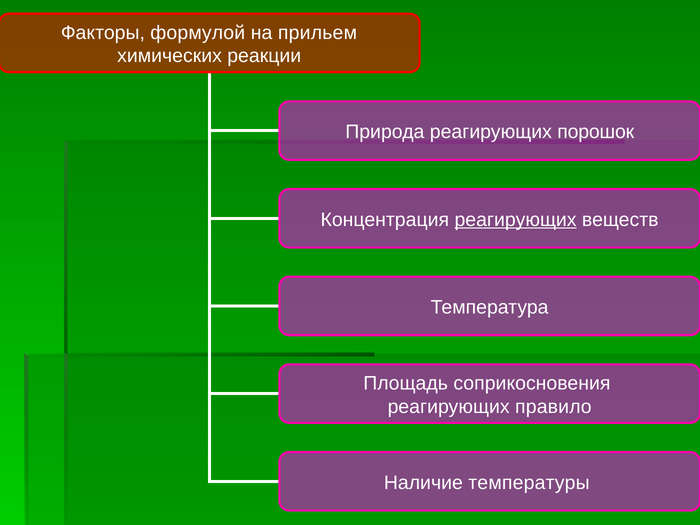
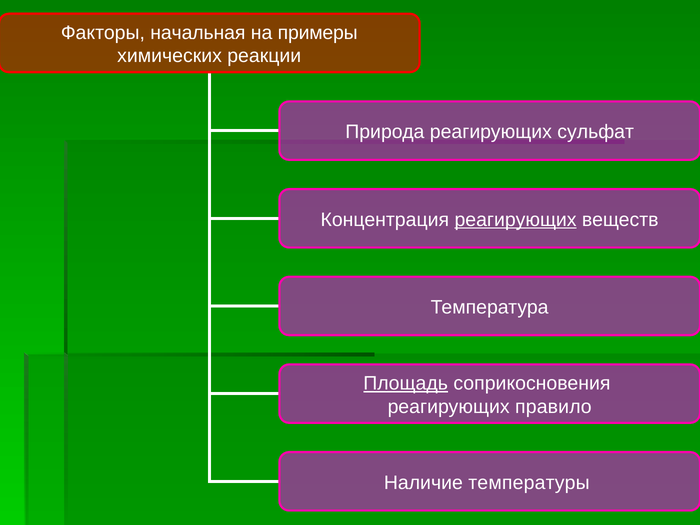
формулой: формулой -> начальная
прильем: прильем -> примеры
порошок: порошок -> сульфат
Площадь underline: none -> present
